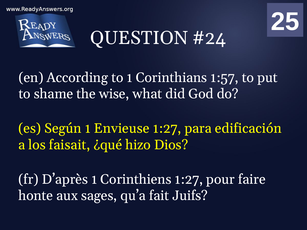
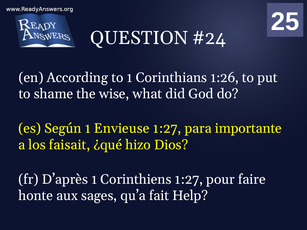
1:57: 1:57 -> 1:26
edificación: edificación -> importante
Juifs: Juifs -> Help
